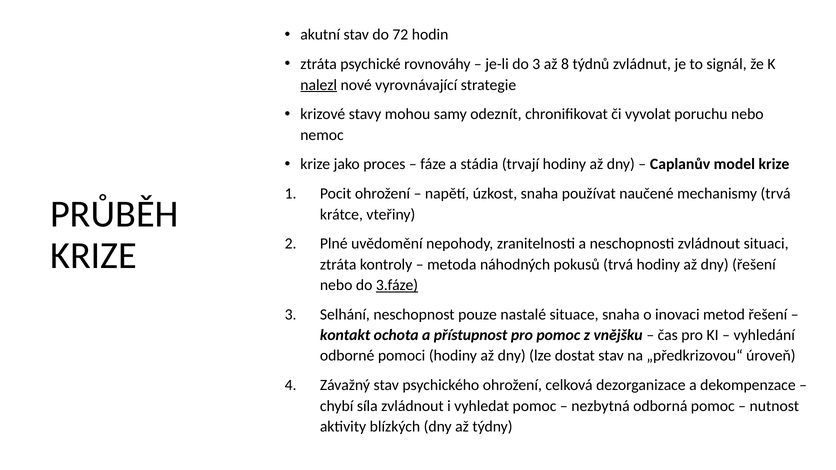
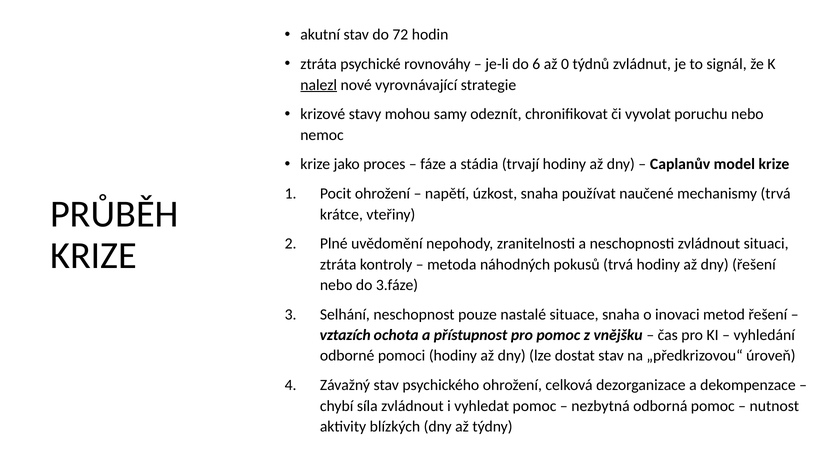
do 3: 3 -> 6
8: 8 -> 0
3.fáze underline: present -> none
kontakt: kontakt -> vztazích
